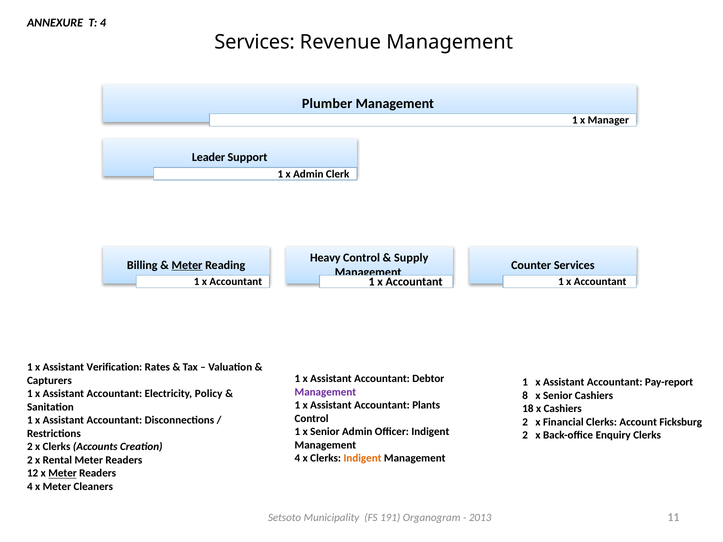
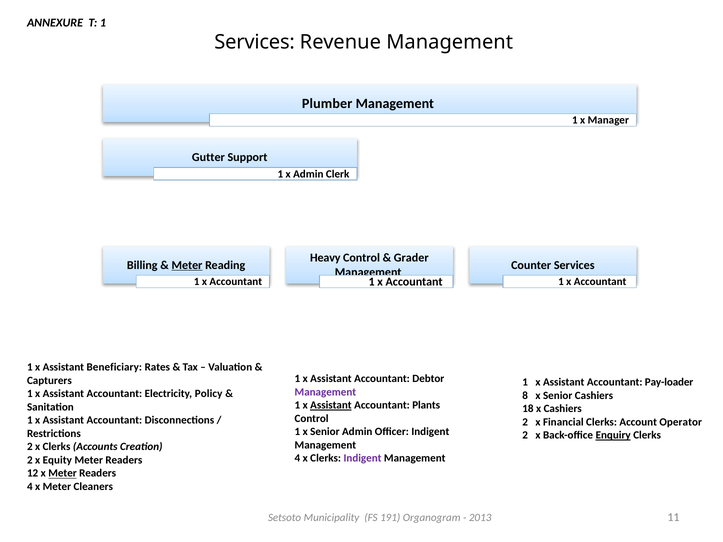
T 4: 4 -> 1
Leader: Leader -> Gutter
Supply: Supply -> Grader
Verification: Verification -> Beneficiary
Pay-report: Pay-report -> Pay-loader
Assistant at (331, 405) underline: none -> present
Ficksburg: Ficksburg -> Operator
Enquiry underline: none -> present
Indigent at (363, 458) colour: orange -> purple
Rental: Rental -> Equity
